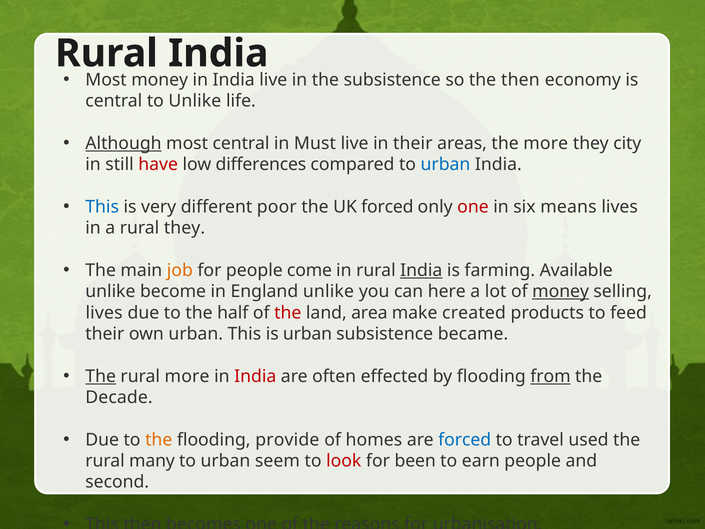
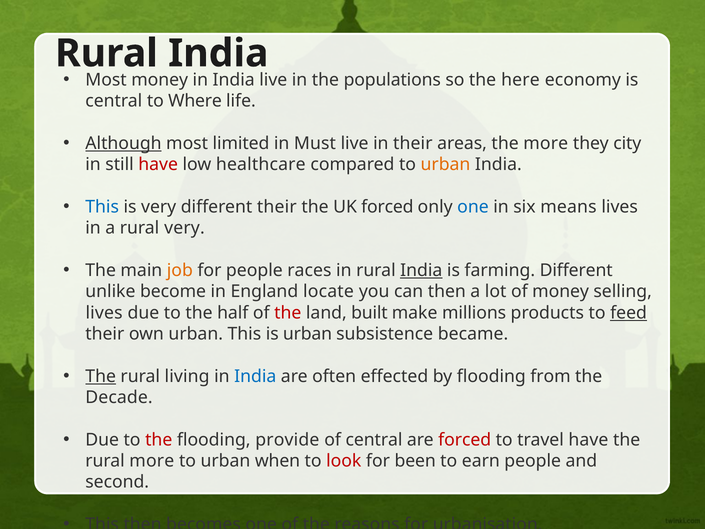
the subsistence: subsistence -> populations
the then: then -> here
to Unlike: Unlike -> Where
most central: central -> limited
differences: differences -> healthcare
urban at (445, 165) colour: blue -> orange
different poor: poor -> their
one at (473, 207) colour: red -> blue
rural they: they -> very
come: come -> races
farming Available: Available -> Different
England unlike: unlike -> locate
can here: here -> then
money at (561, 291) underline: present -> none
area: area -> built
created: created -> millions
feed underline: none -> present
rural more: more -> living
India at (255, 376) colour: red -> blue
from underline: present -> none
the at (159, 439) colour: orange -> red
of homes: homes -> central
forced at (465, 439) colour: blue -> red
travel used: used -> have
rural many: many -> more
seem: seem -> when
